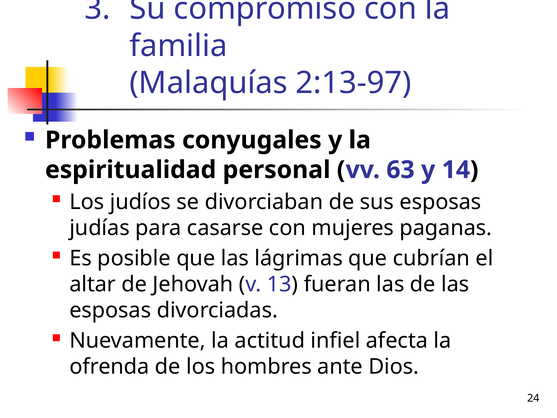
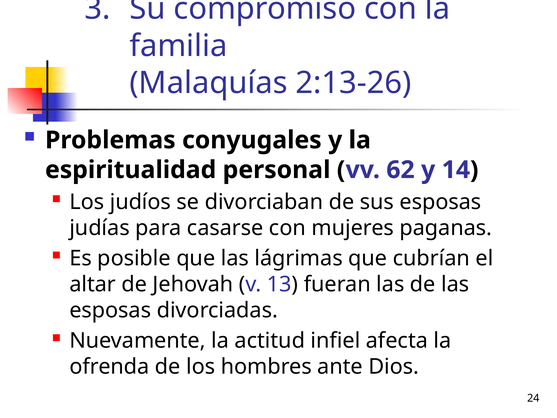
2:13-97: 2:13-97 -> 2:13-26
63: 63 -> 62
